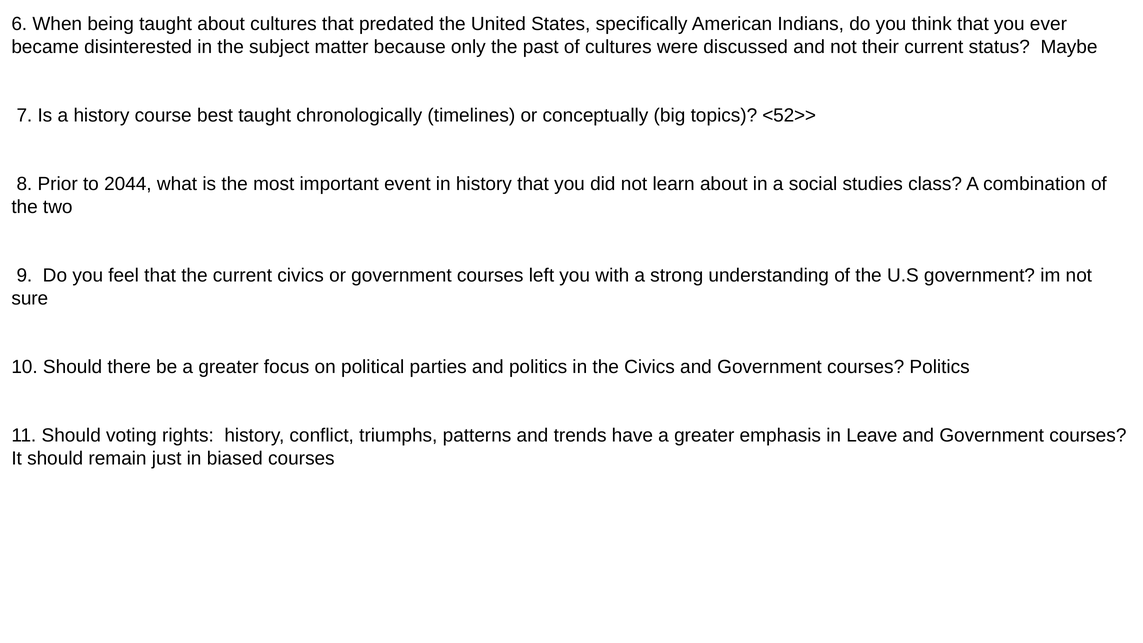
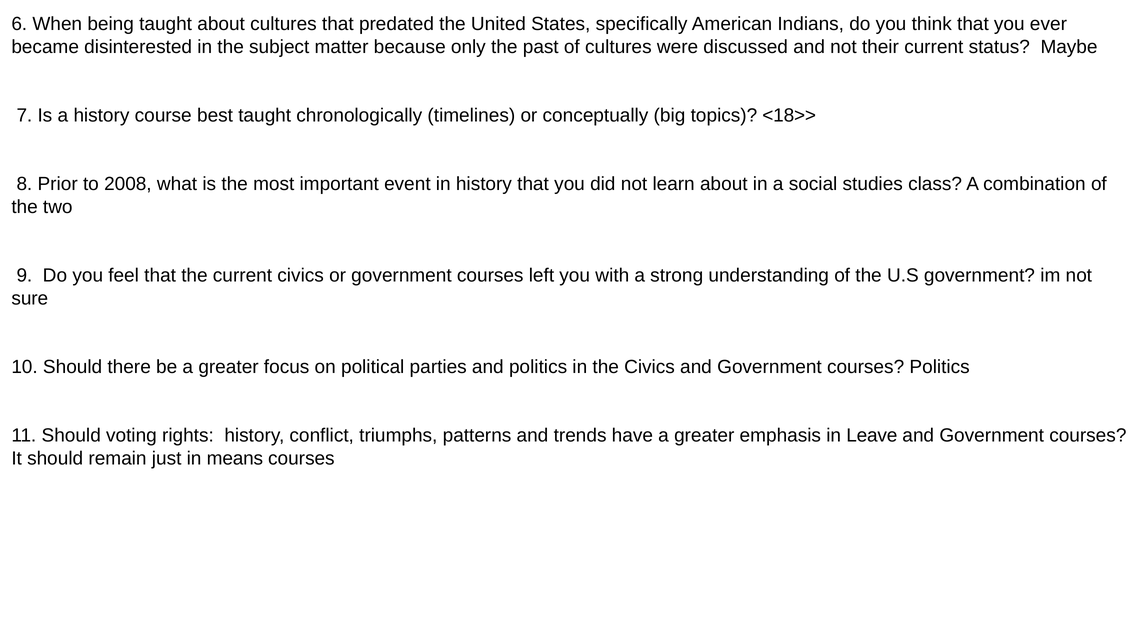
<52>>: <52>> -> <18>>
2044: 2044 -> 2008
biased: biased -> means
